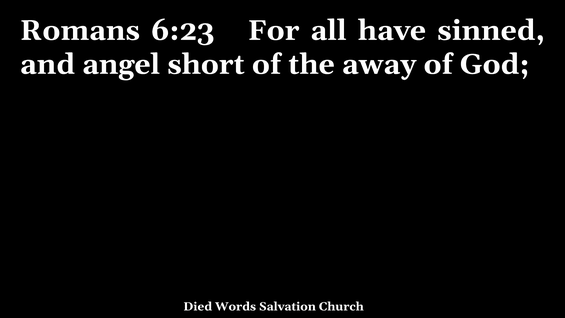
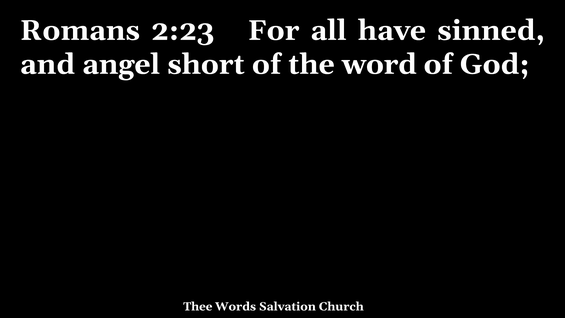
6:23: 6:23 -> 2:23
away: away -> word
Died: Died -> Thee
